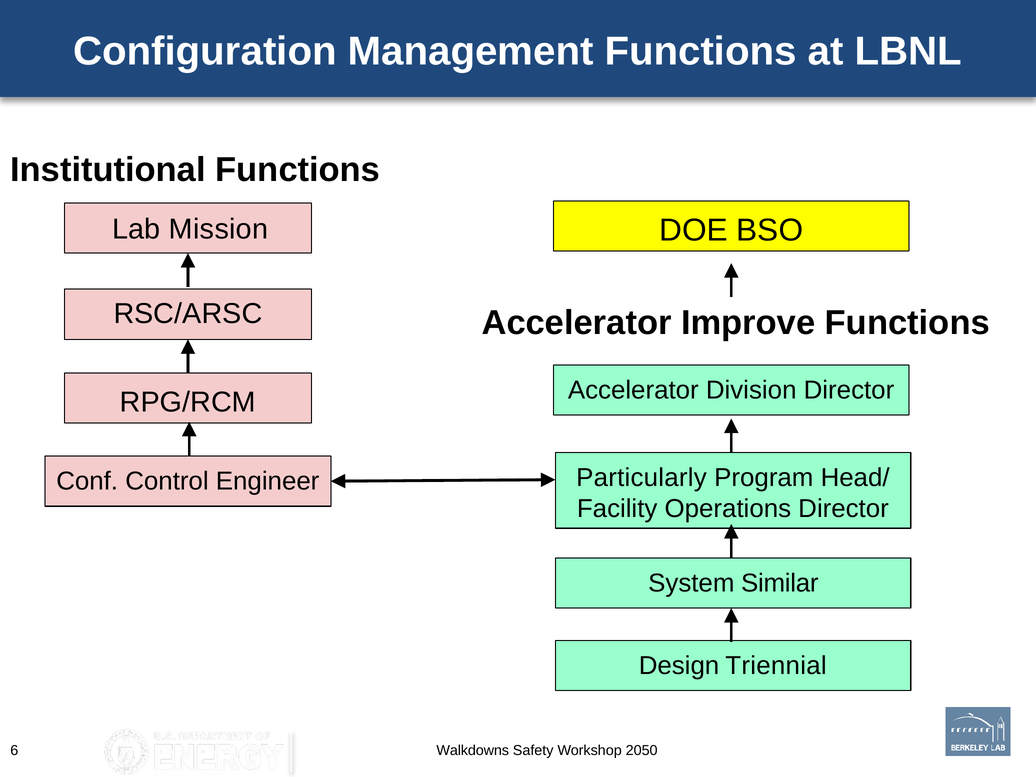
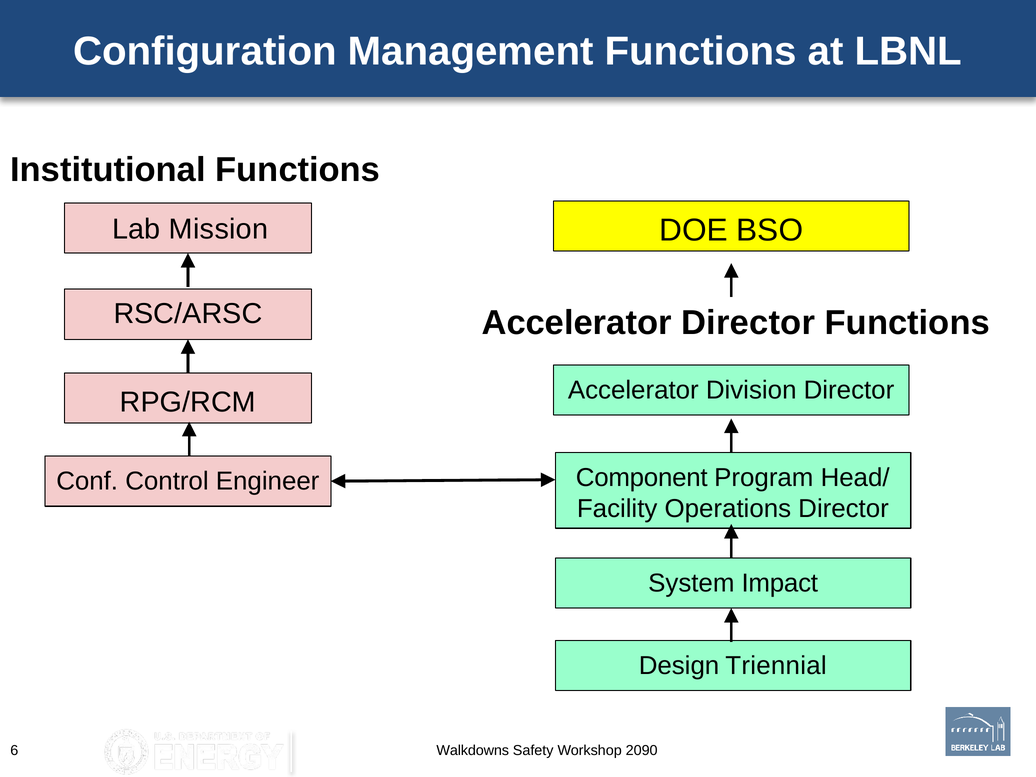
Accelerator Improve: Improve -> Director
Particularly: Particularly -> Component
Similar: Similar -> Impact
2050: 2050 -> 2090
